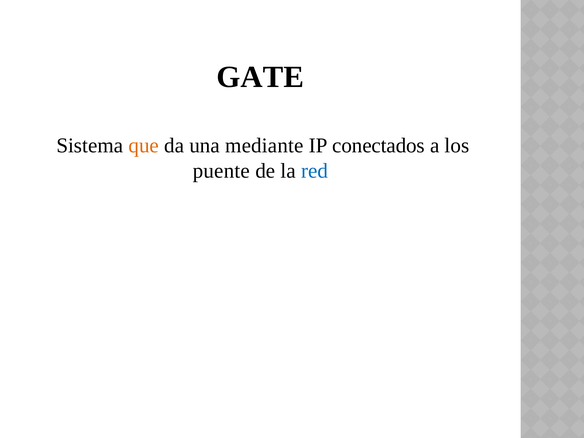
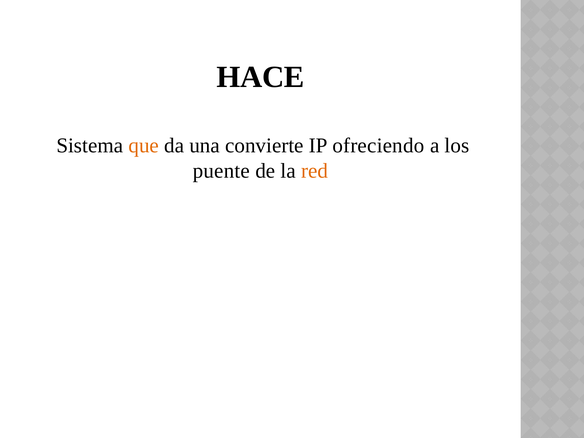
GATE: GATE -> HACE
mediante: mediante -> convierte
conectados: conectados -> ofreciendo
red colour: blue -> orange
